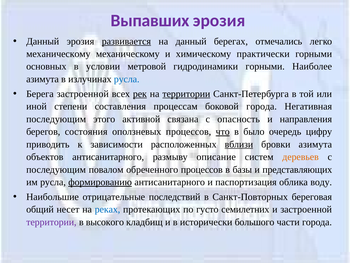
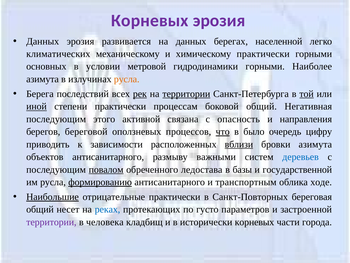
Выпавших at (150, 21): Выпавших -> Корневых
Данный at (43, 41): Данный -> Данных
развивается underline: present -> none
на данный: данный -> данных
отмечались: отмечались -> населенной
механическому at (58, 54): механическому -> климатических
русла at (127, 79) colour: blue -> orange
Берега застроенной: застроенной -> последствий
той underline: none -> present
иной underline: none -> present
степени составления: составления -> практически
боковой города: города -> общий
состояния: состояния -> береговой
описание: описание -> важными
деревьев colour: orange -> blue
повалом underline: none -> present
обреченного процессов: процессов -> ледостава
представляющих: представляющих -> государственной
паспортизация: паспортизация -> транспортным
воду: воду -> ходе
Наибольшие underline: none -> present
отрицательные последствий: последствий -> практически
семилетних: семилетних -> параметров
высокого: высокого -> человека
исторически большого: большого -> корневых
